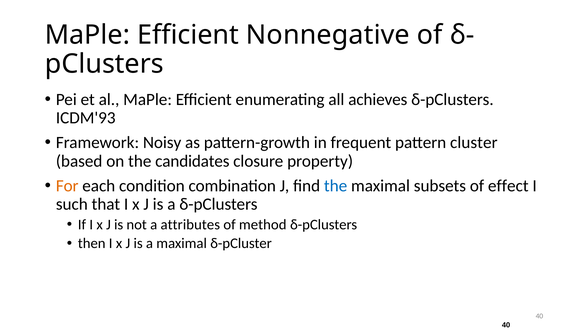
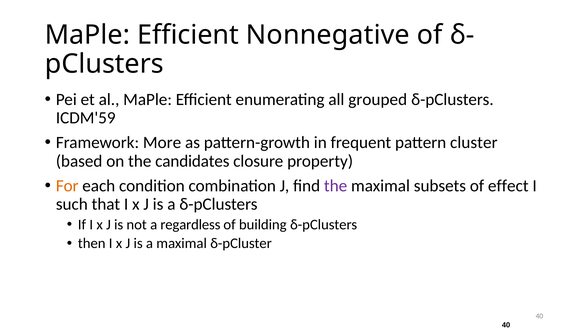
achieves: achieves -> grouped
ICDM'93: ICDM'93 -> ICDM'59
Noisy: Noisy -> More
the at (336, 186) colour: blue -> purple
attributes: attributes -> regardless
method: method -> building
